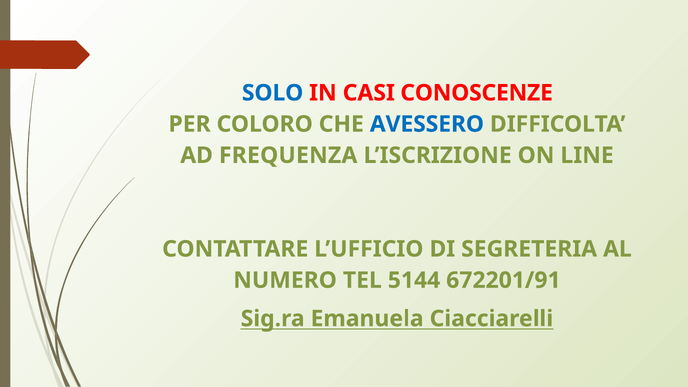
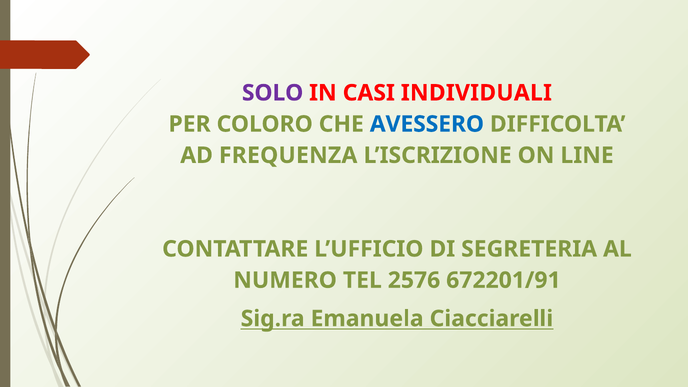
SOLO colour: blue -> purple
CONOSCENZE: CONOSCENZE -> INDIVIDUALI
5144: 5144 -> 2576
